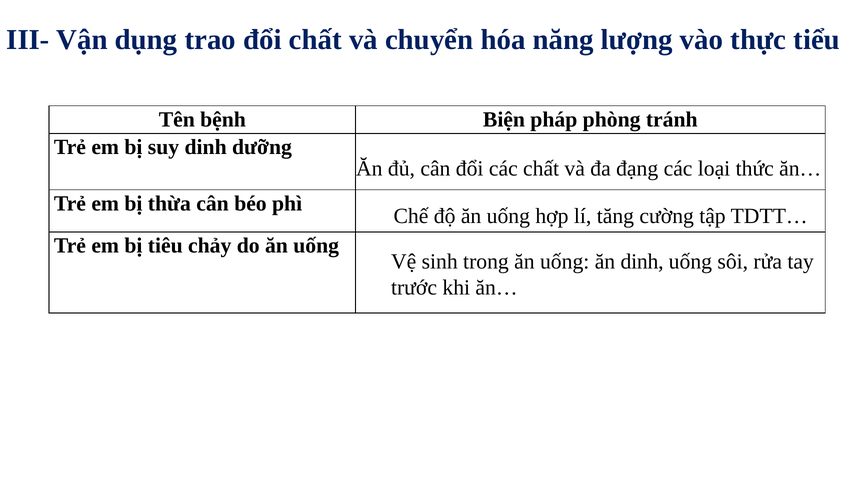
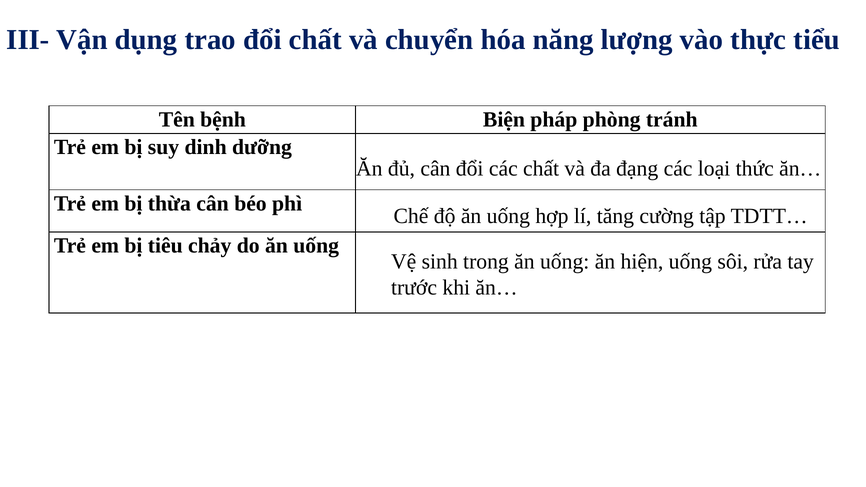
ăn dinh: dinh -> hiện
